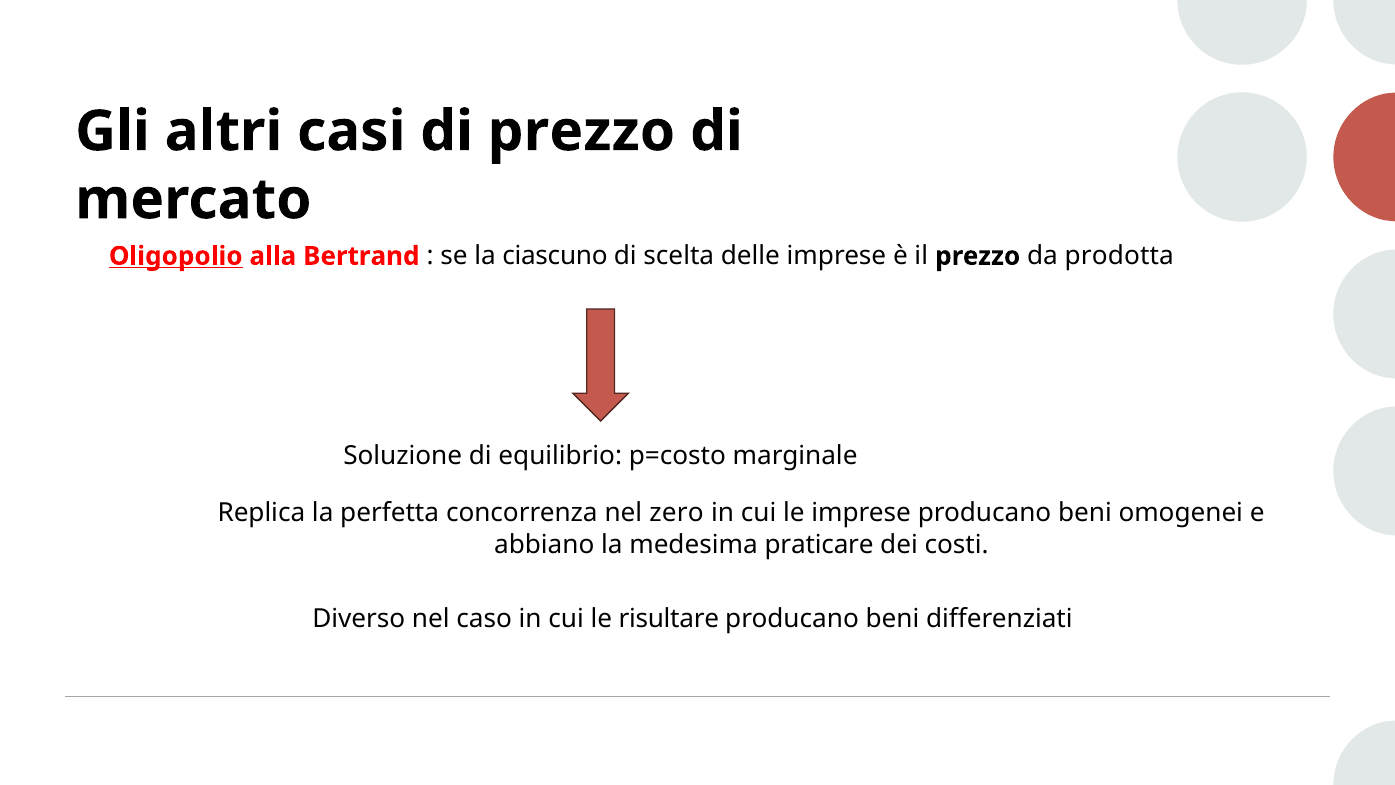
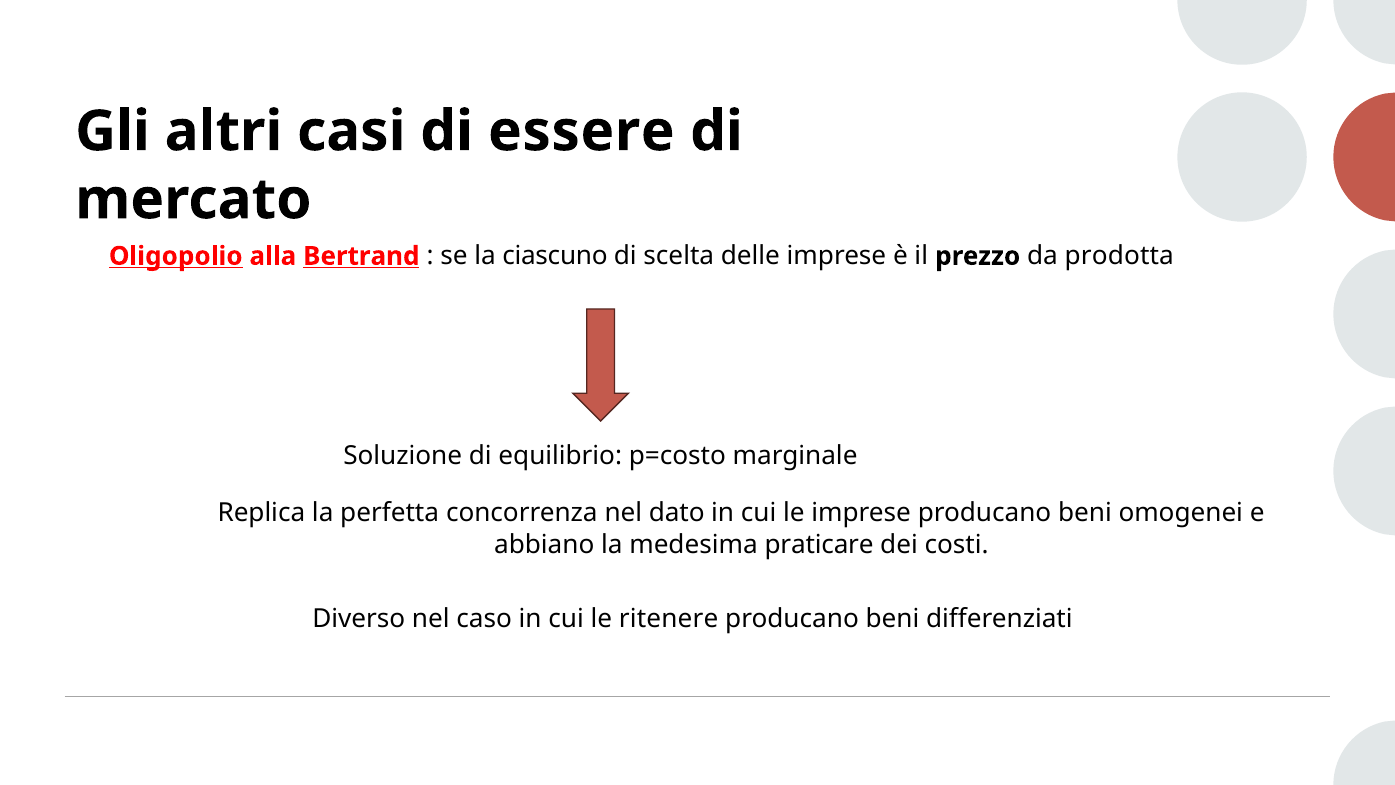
di prezzo: prezzo -> essere
Bertrand underline: none -> present
zero: zero -> dato
risultare: risultare -> ritenere
